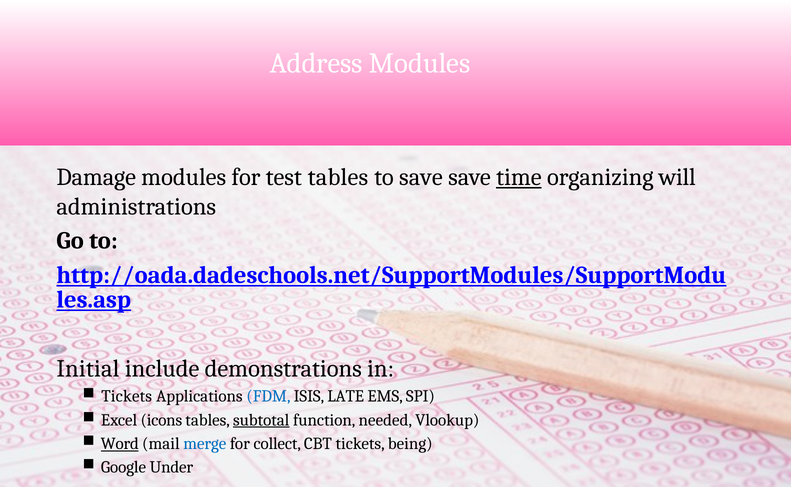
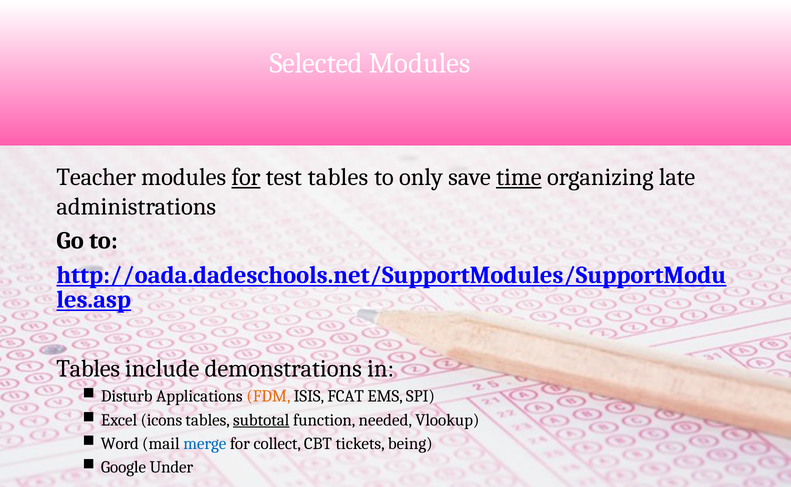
Address: Address -> Selected
Damage: Damage -> Teacher
for at (246, 177) underline: none -> present
to save: save -> only
will: will -> late
Initial at (88, 368): Initial -> Tables
Tickets at (127, 396): Tickets -> Disturb
FDM colour: blue -> orange
LATE: LATE -> FCAT
Word underline: present -> none
